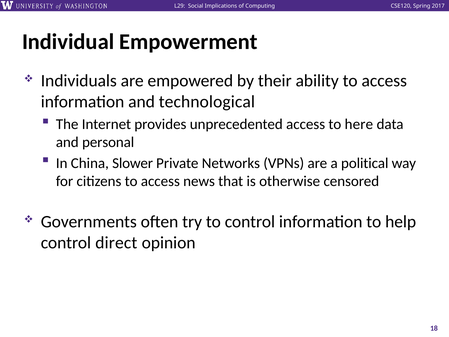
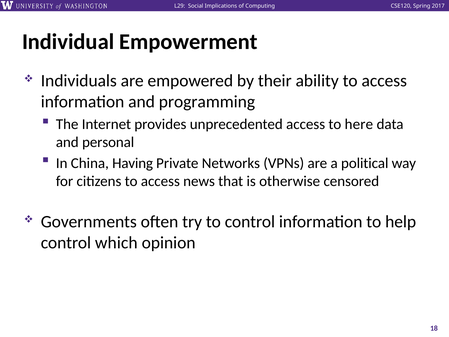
technological: technological -> programming
Slower: Slower -> Having
direct: direct -> which
